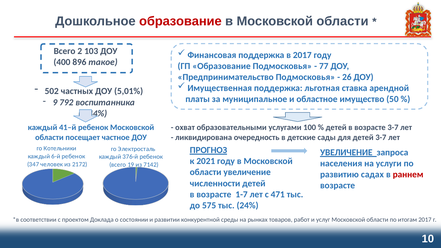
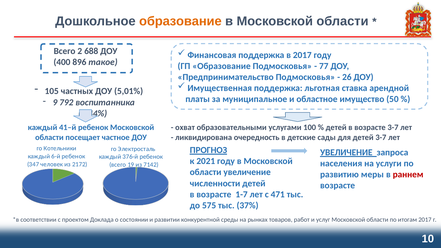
образование at (180, 21) colour: red -> orange
103: 103 -> 688
502: 502 -> 105
садах: садах -> меры
24%: 24% -> 37%
